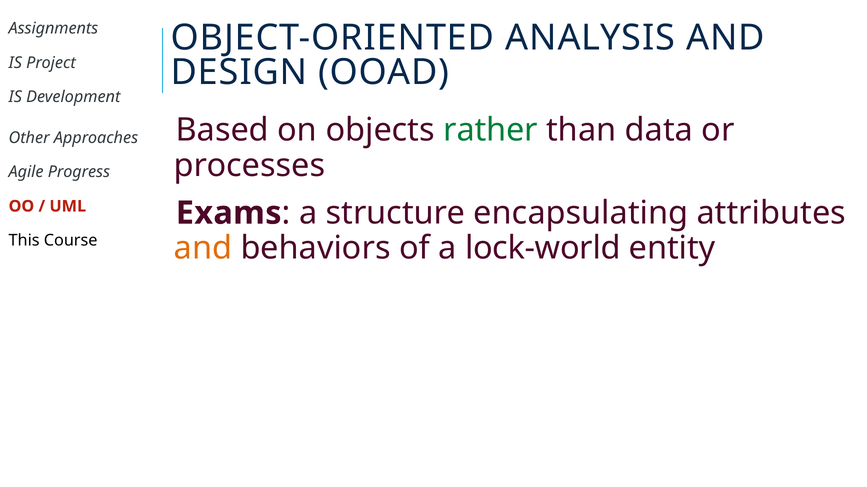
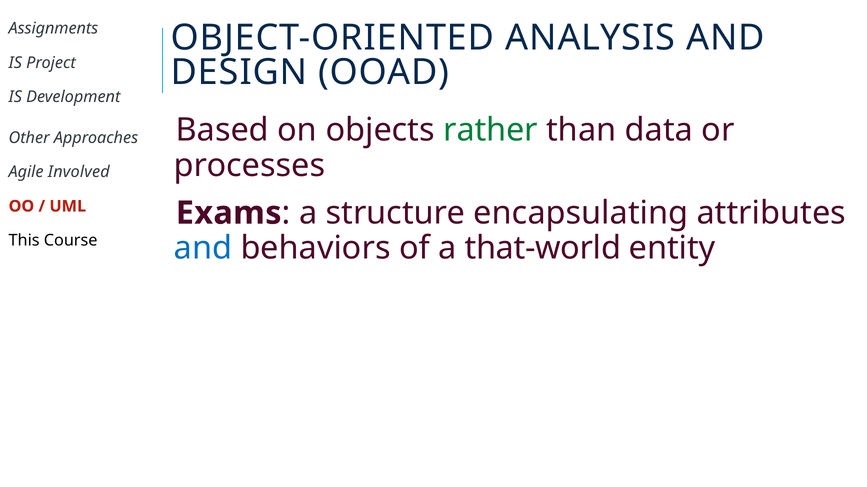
Progress: Progress -> Involved
and at (203, 248) colour: orange -> blue
lock-world: lock-world -> that-world
